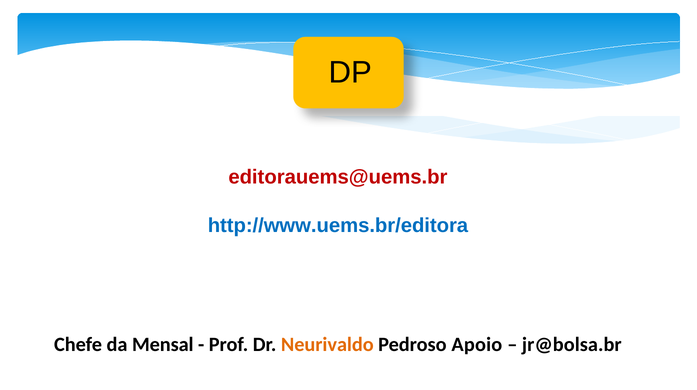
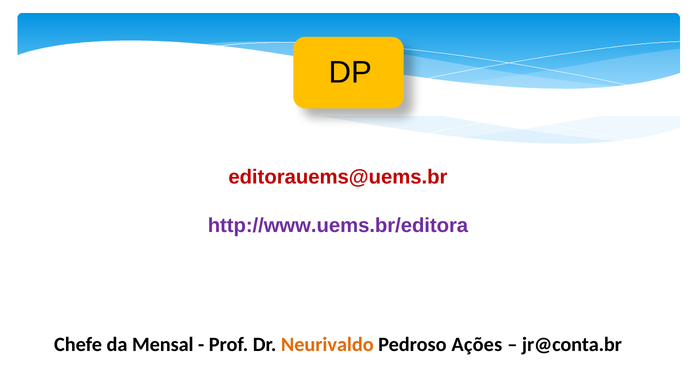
http://www.uems.br/editora colour: blue -> purple
Apoio: Apoio -> Ações
jr@bolsa.br: jr@bolsa.br -> jr@conta.br
